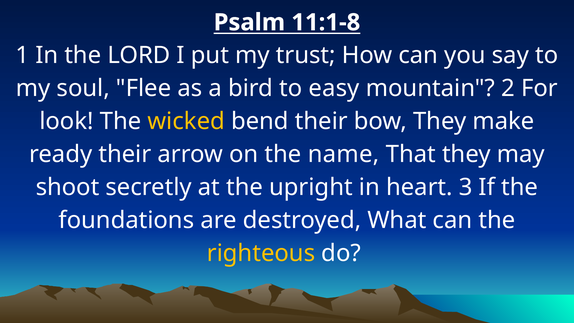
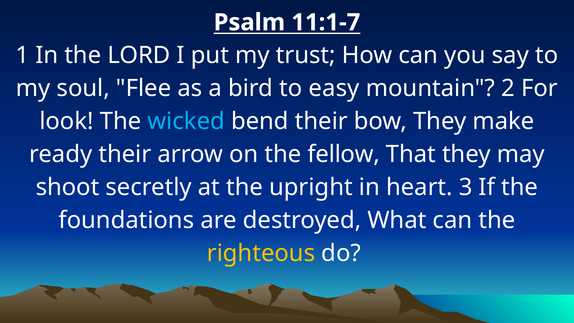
11:1-8: 11:1-8 -> 11:1-7
wicked colour: yellow -> light blue
name: name -> fellow
